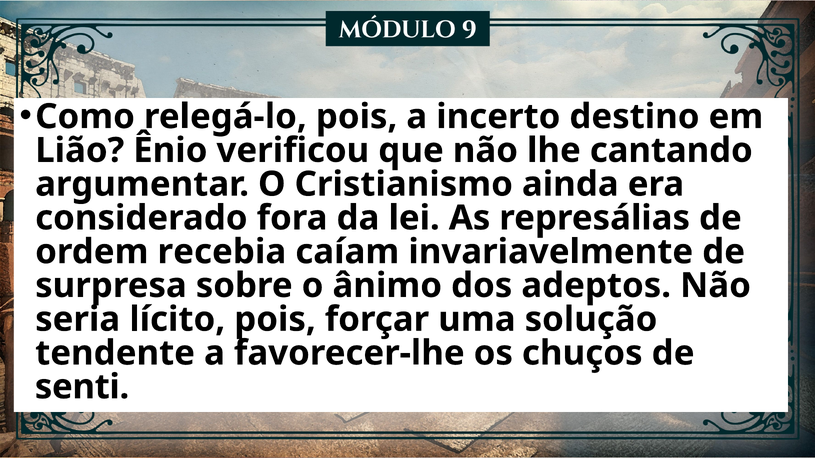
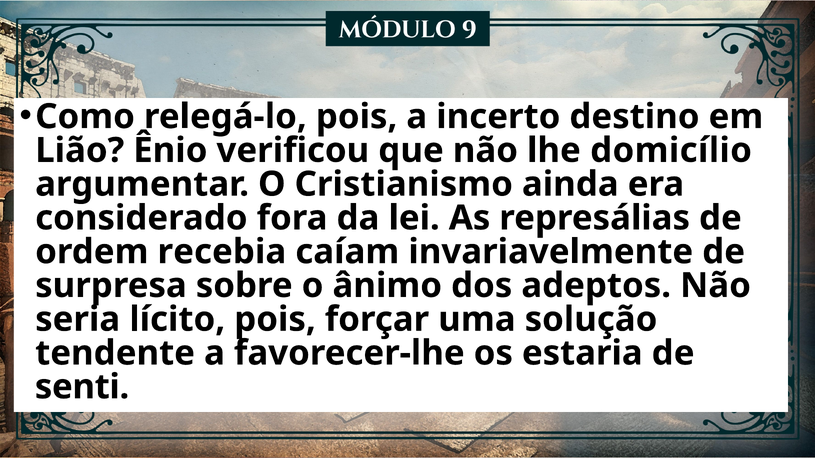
cantando: cantando -> domicílio
chuços: chuços -> estaria
